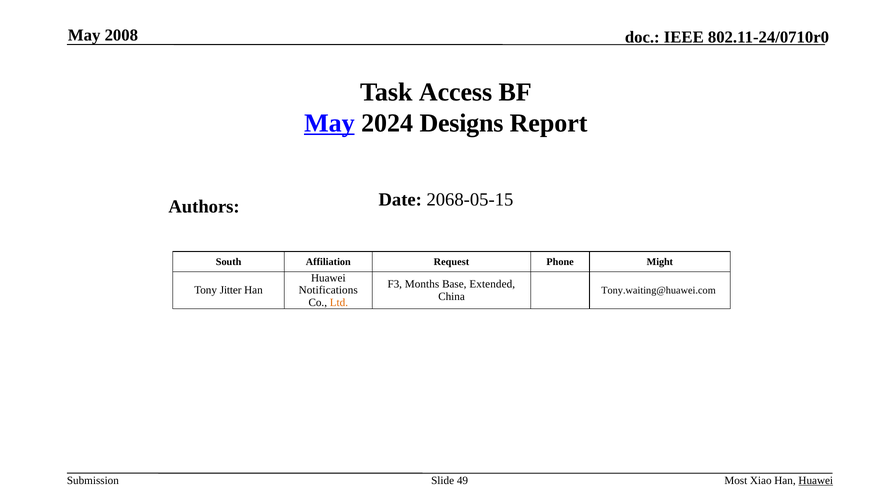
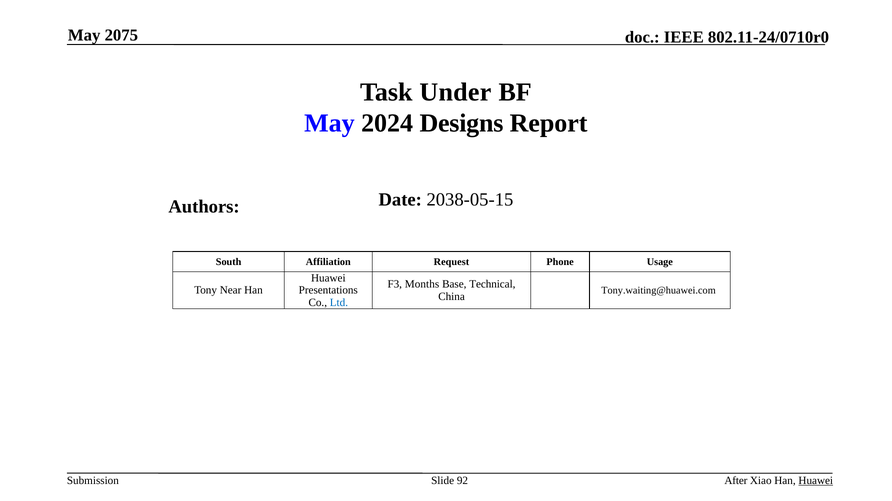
2008: 2008 -> 2075
Access: Access -> Under
May at (329, 123) underline: present -> none
2068-05-15: 2068-05-15 -> 2038-05-15
Might: Might -> Usage
Extended: Extended -> Technical
Jitter: Jitter -> Near
Notifications: Notifications -> Presentations
Ltd colour: orange -> blue
49: 49 -> 92
Most: Most -> After
